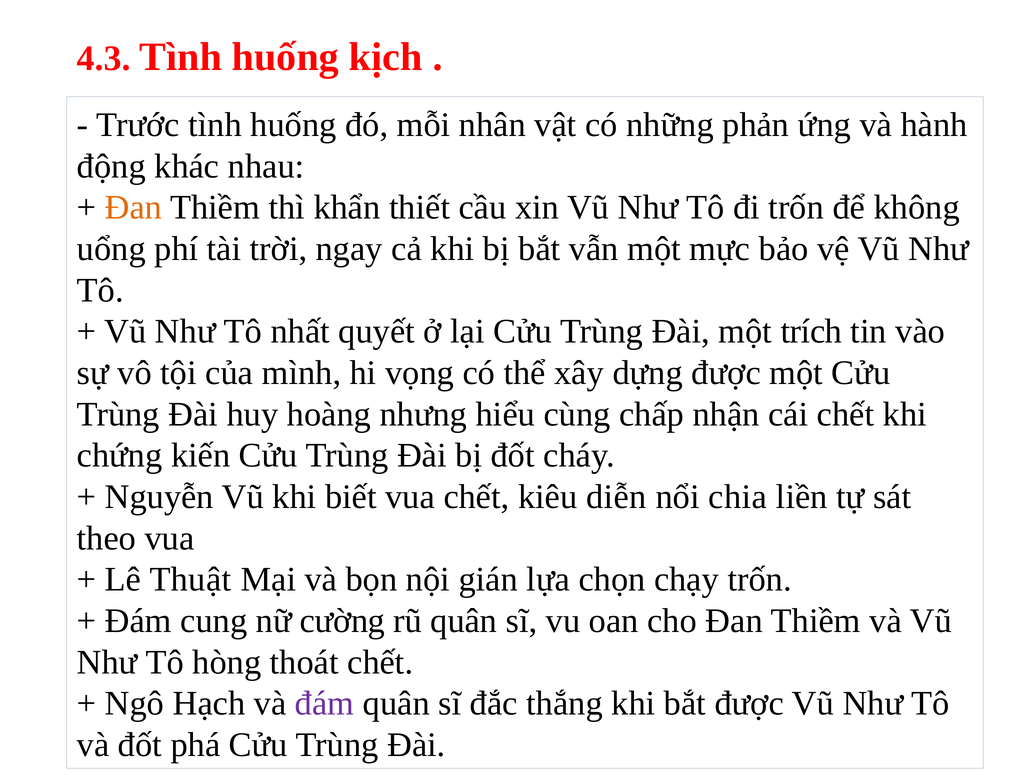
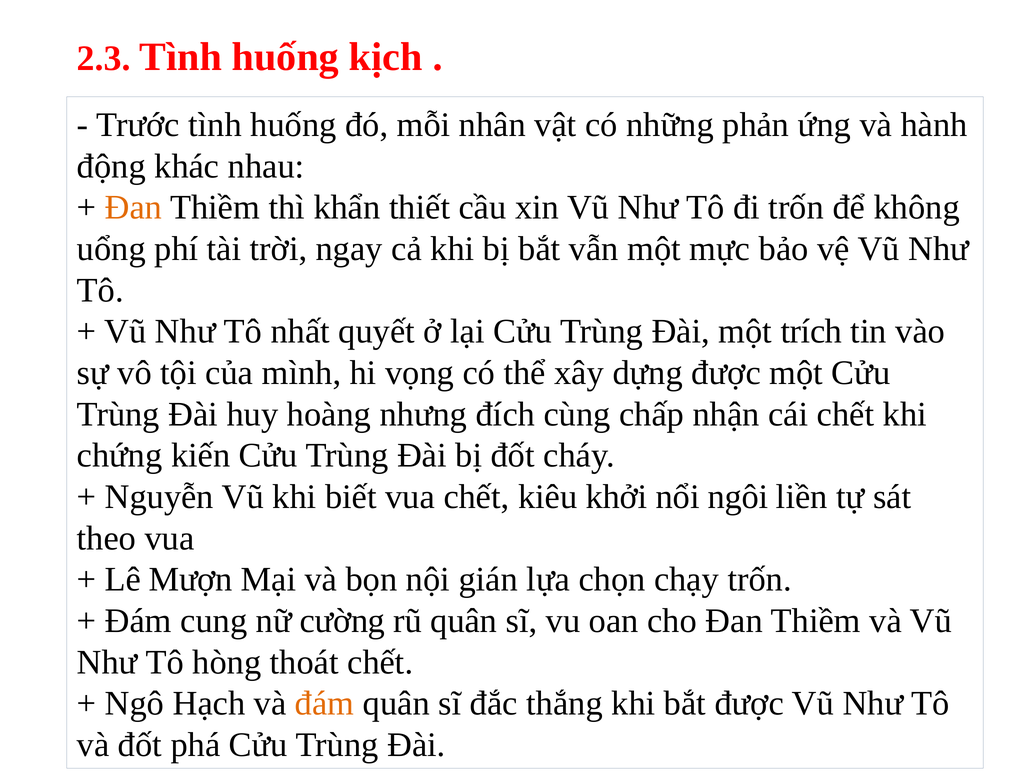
4.3: 4.3 -> 2.3
hiểu: hiểu -> đích
diễn: diễn -> khởi
chia: chia -> ngôi
Thuật: Thuật -> Mượn
đám at (325, 703) colour: purple -> orange
